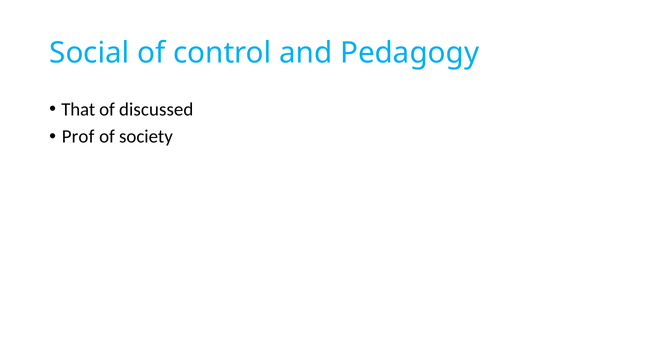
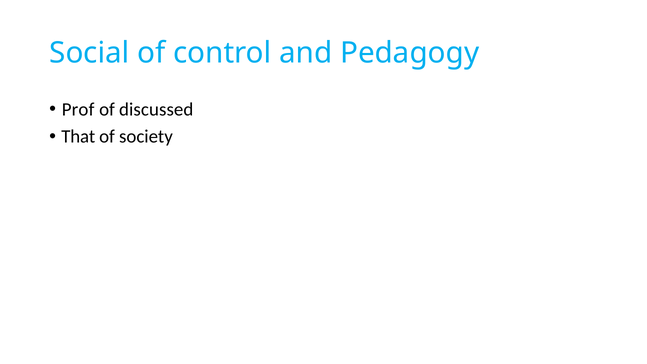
That: That -> Prof
Prof: Prof -> That
